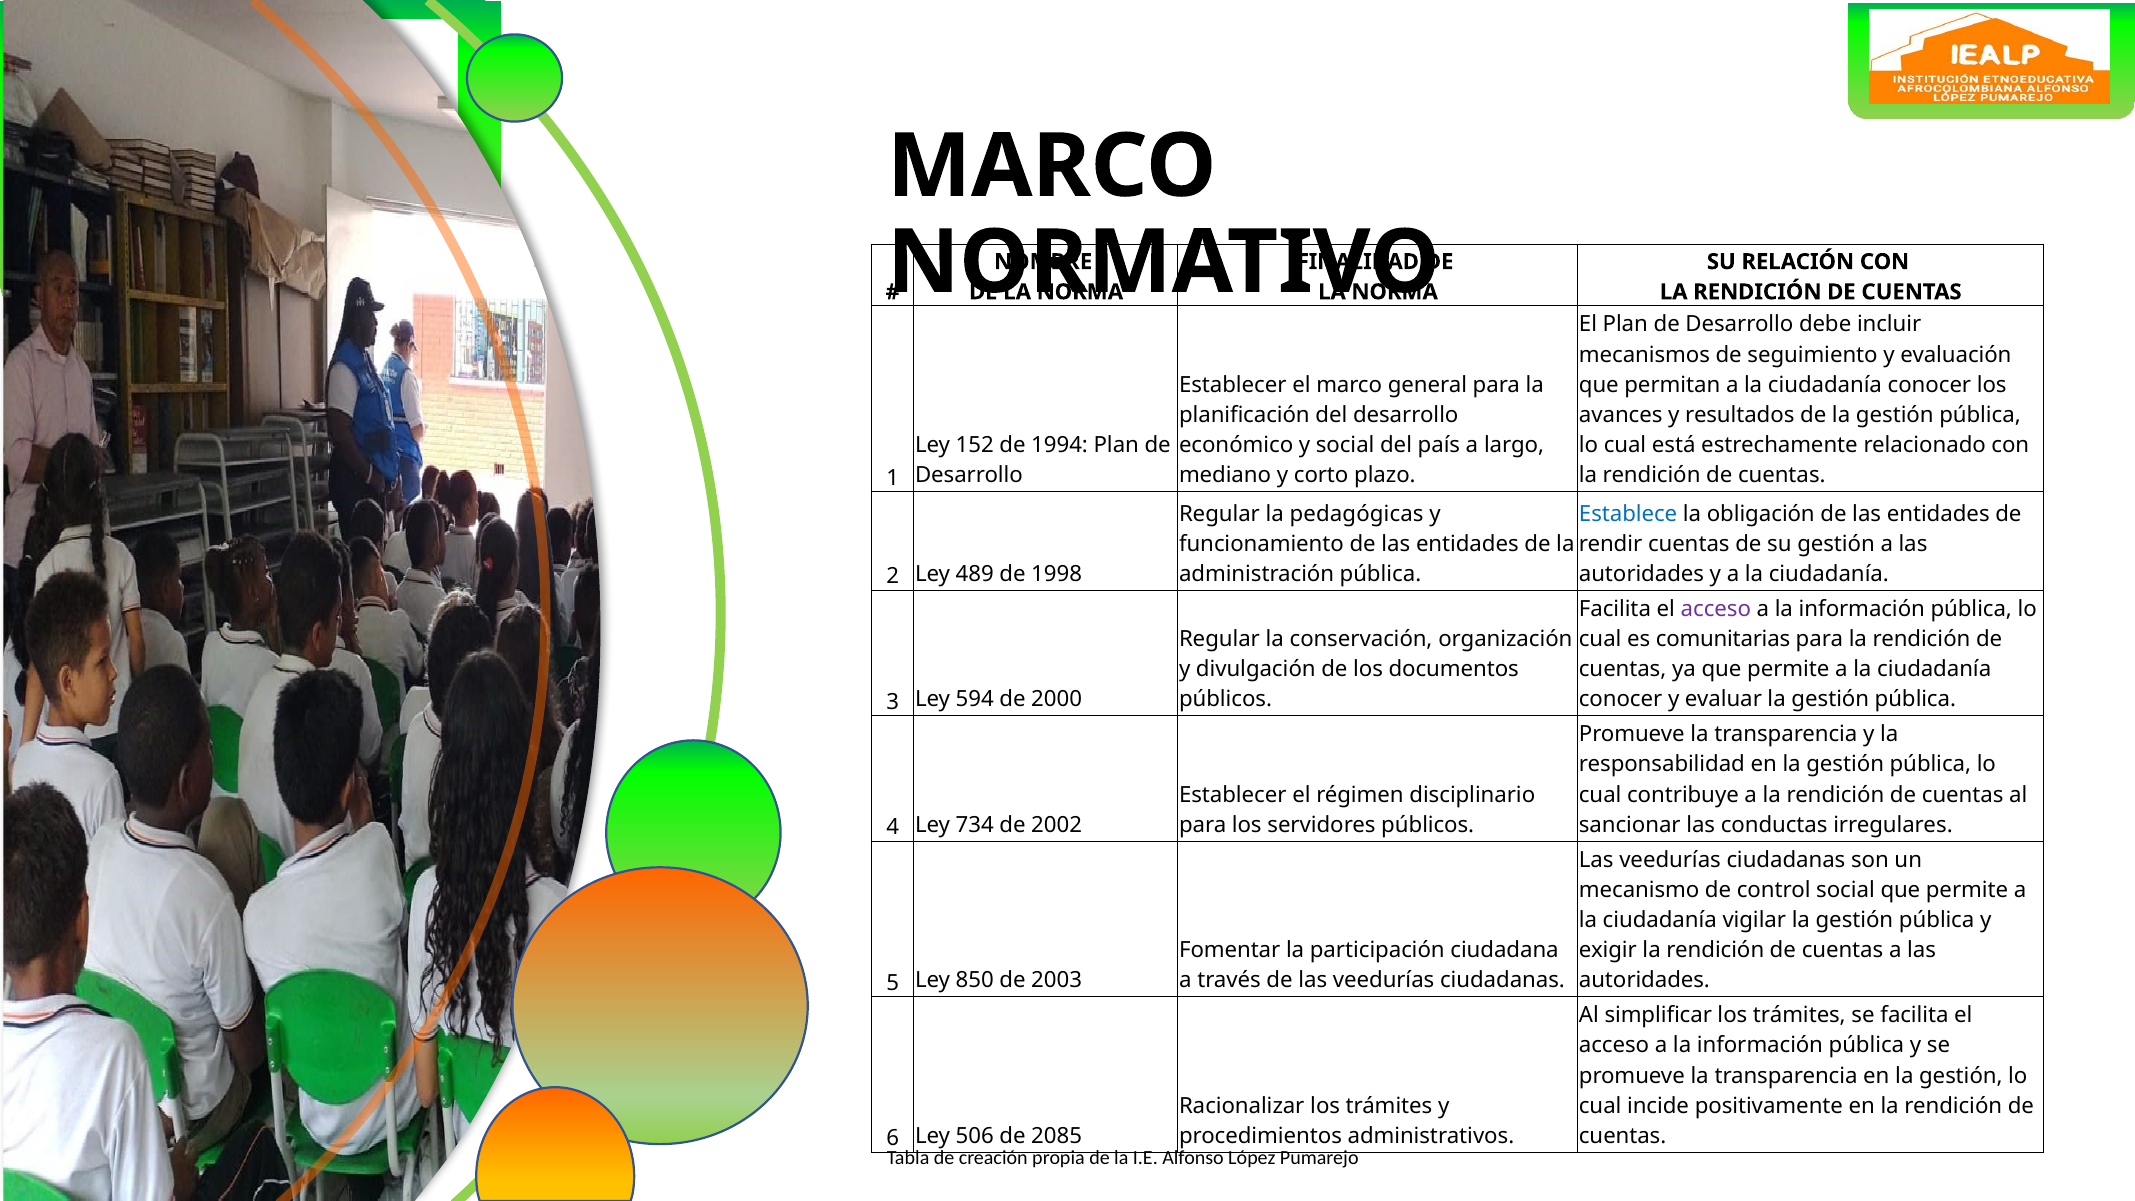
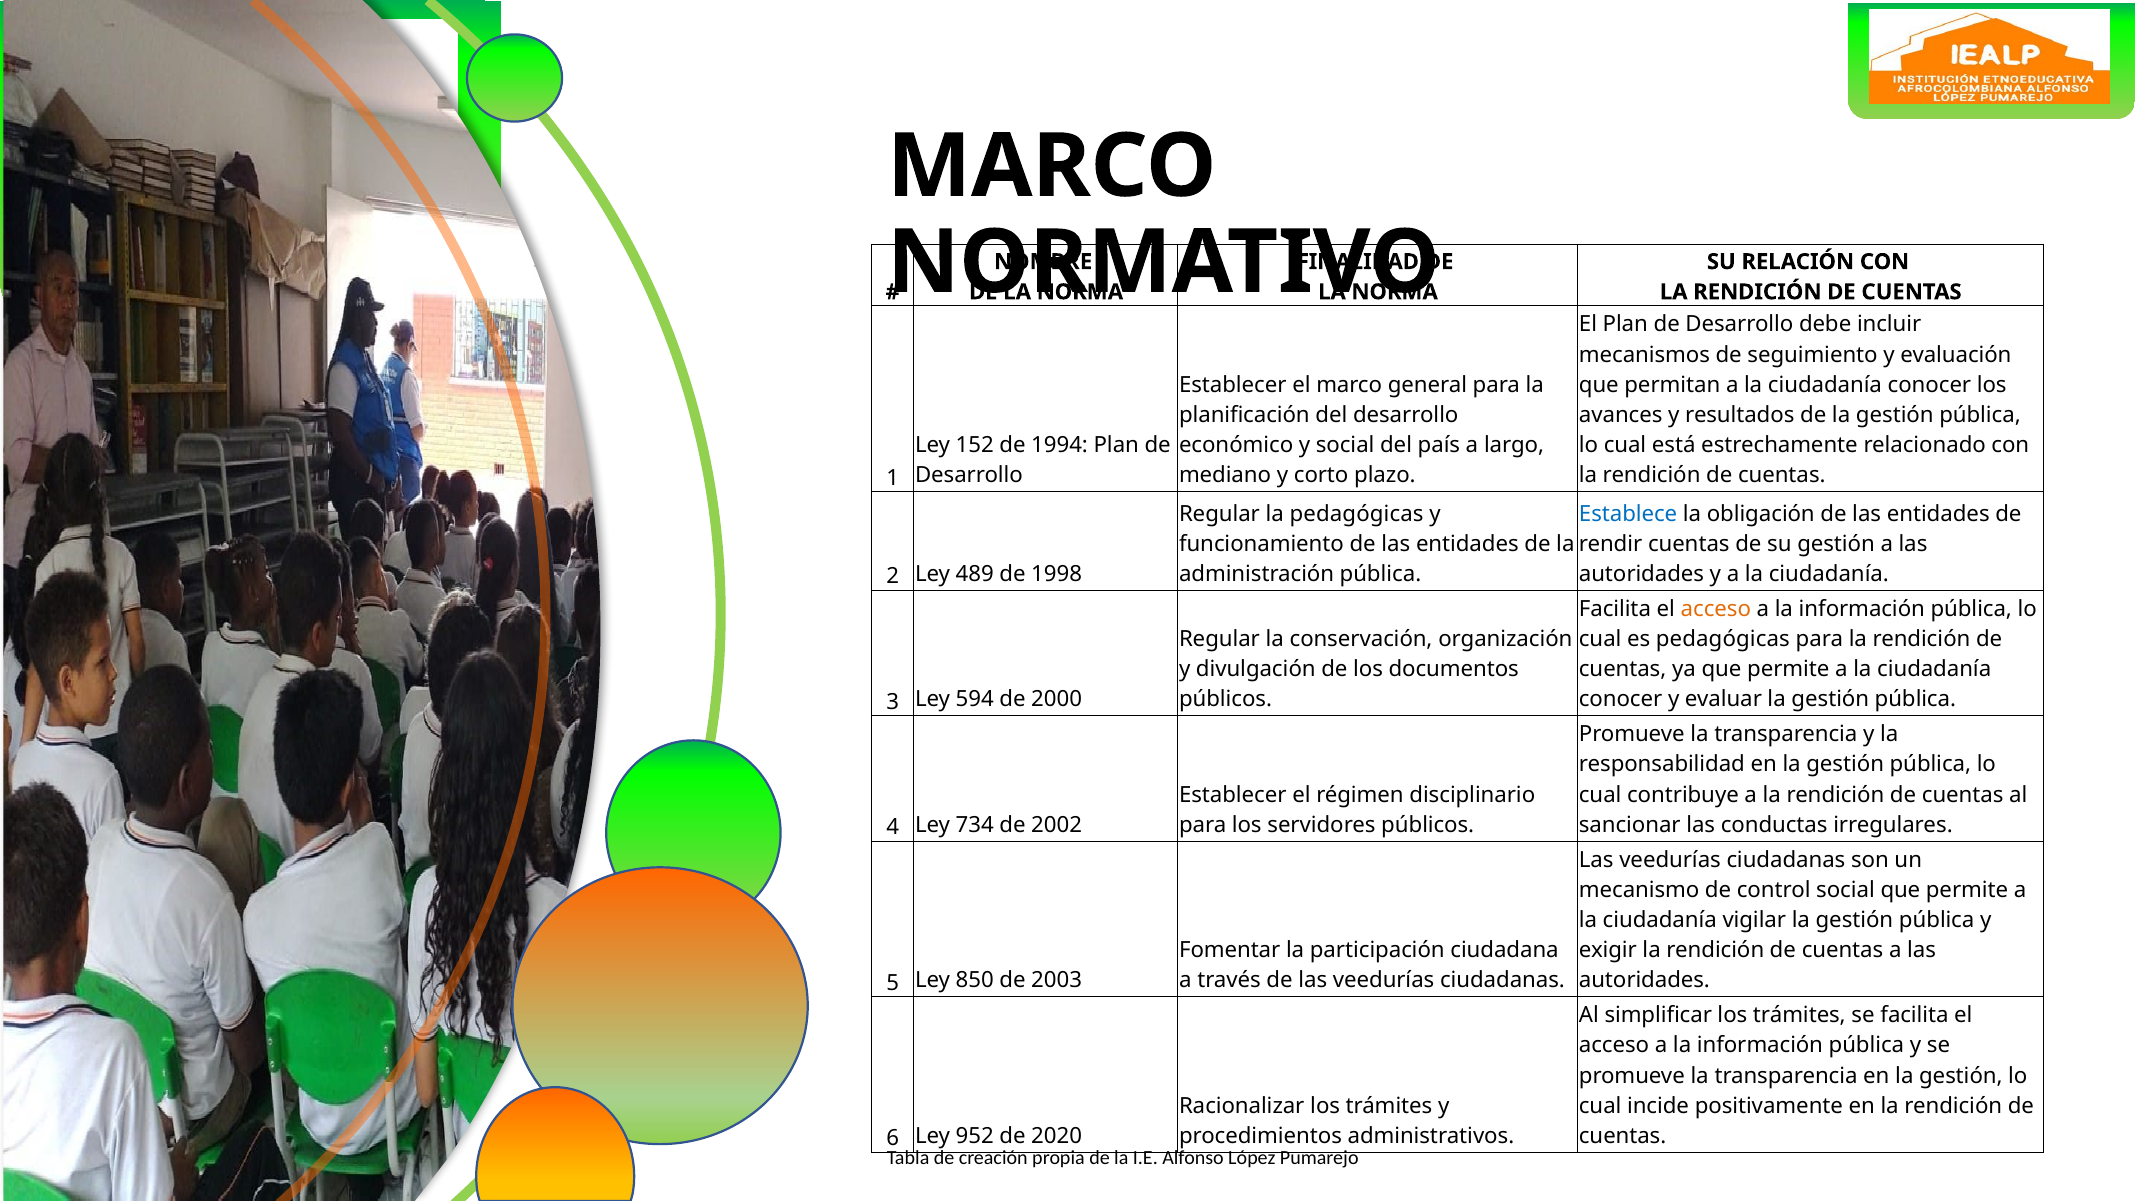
acceso at (1716, 609) colour: purple -> orange
es comunitarias: comunitarias -> pedagógicas
506: 506 -> 952
2085: 2085 -> 2020
